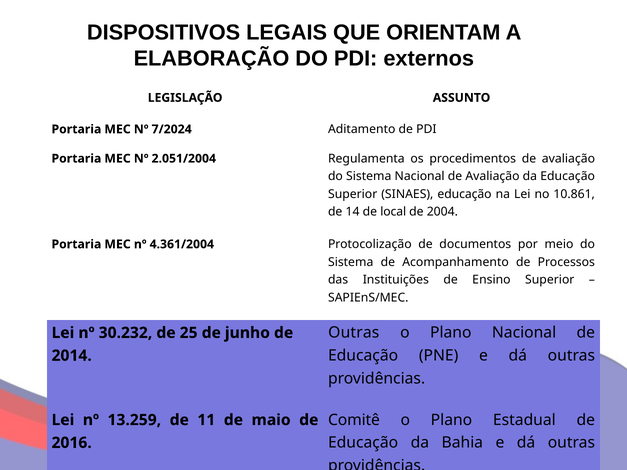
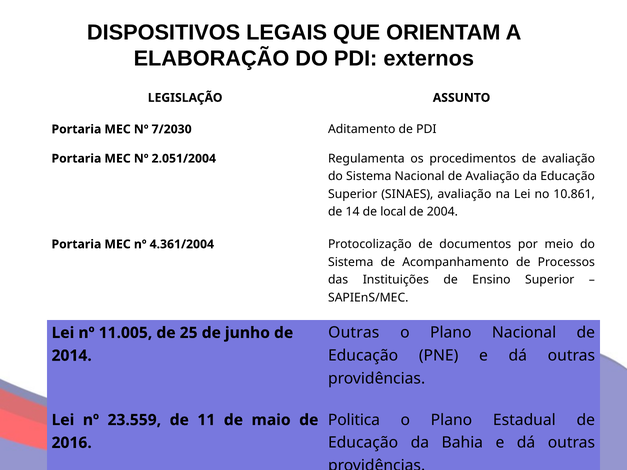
7/2024: 7/2024 -> 7/2030
SINAES educação: educação -> avaliação
30.232: 30.232 -> 11.005
Comitê: Comitê -> Politica
13.259: 13.259 -> 23.559
